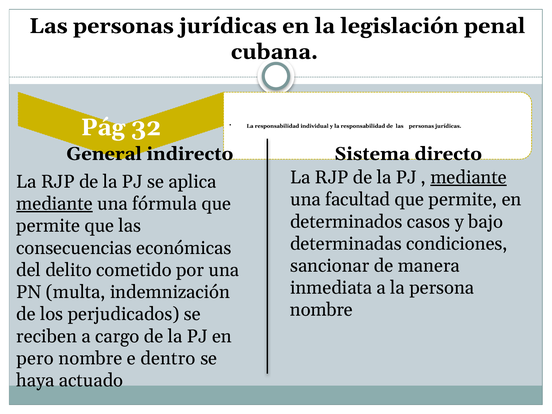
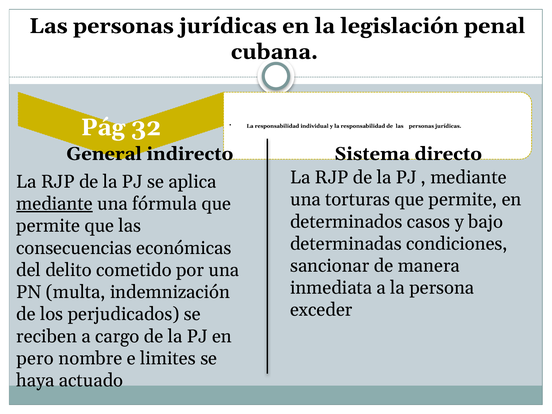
mediante at (469, 177) underline: present -> none
facultad: facultad -> torturas
nombre at (321, 310): nombre -> exceder
dentro: dentro -> limites
